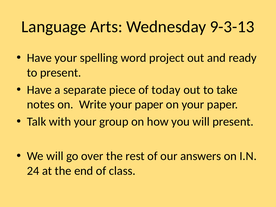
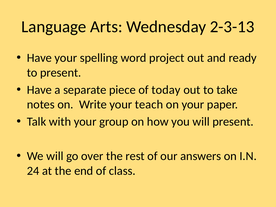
9-3-13: 9-3-13 -> 2-3-13
Write your paper: paper -> teach
